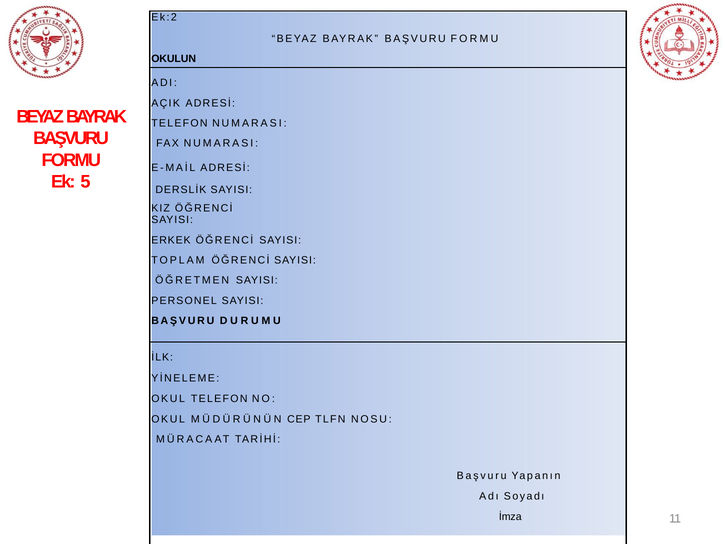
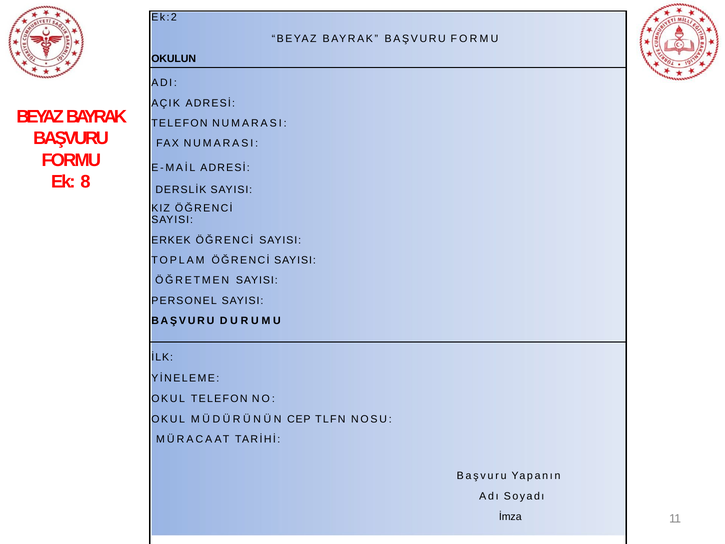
5: 5 -> 8
